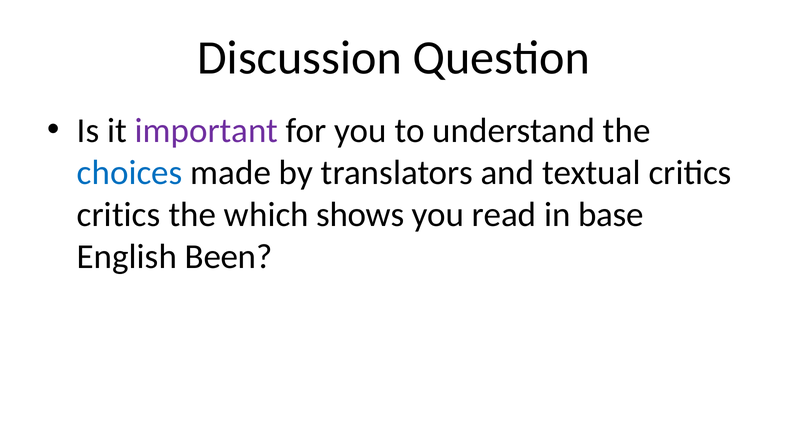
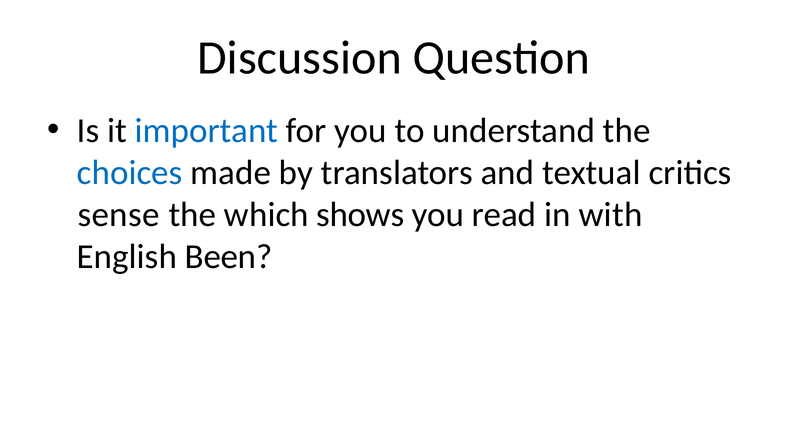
important colour: purple -> blue
critics at (119, 215): critics -> sense
base: base -> with
